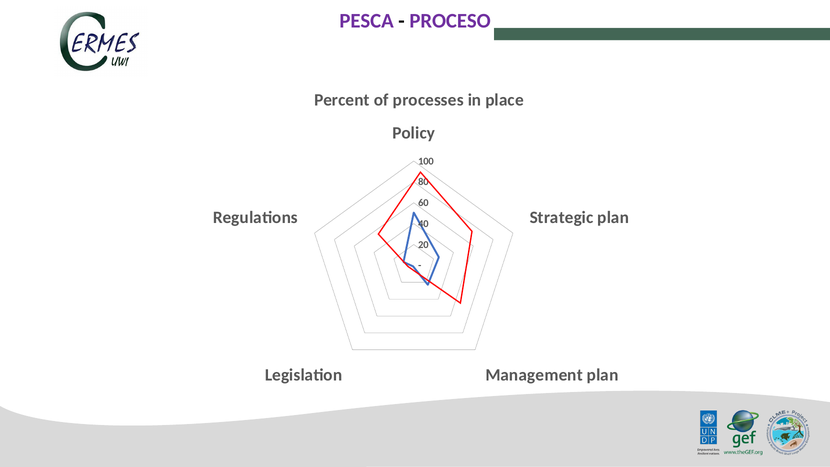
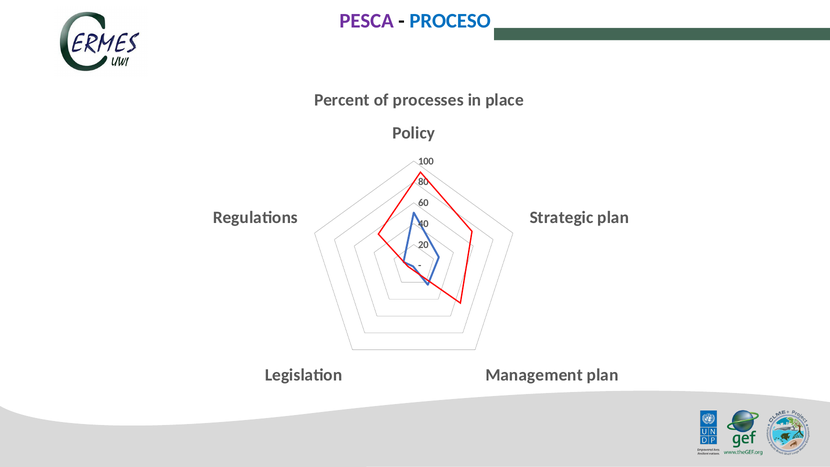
PROCESO colour: purple -> blue
